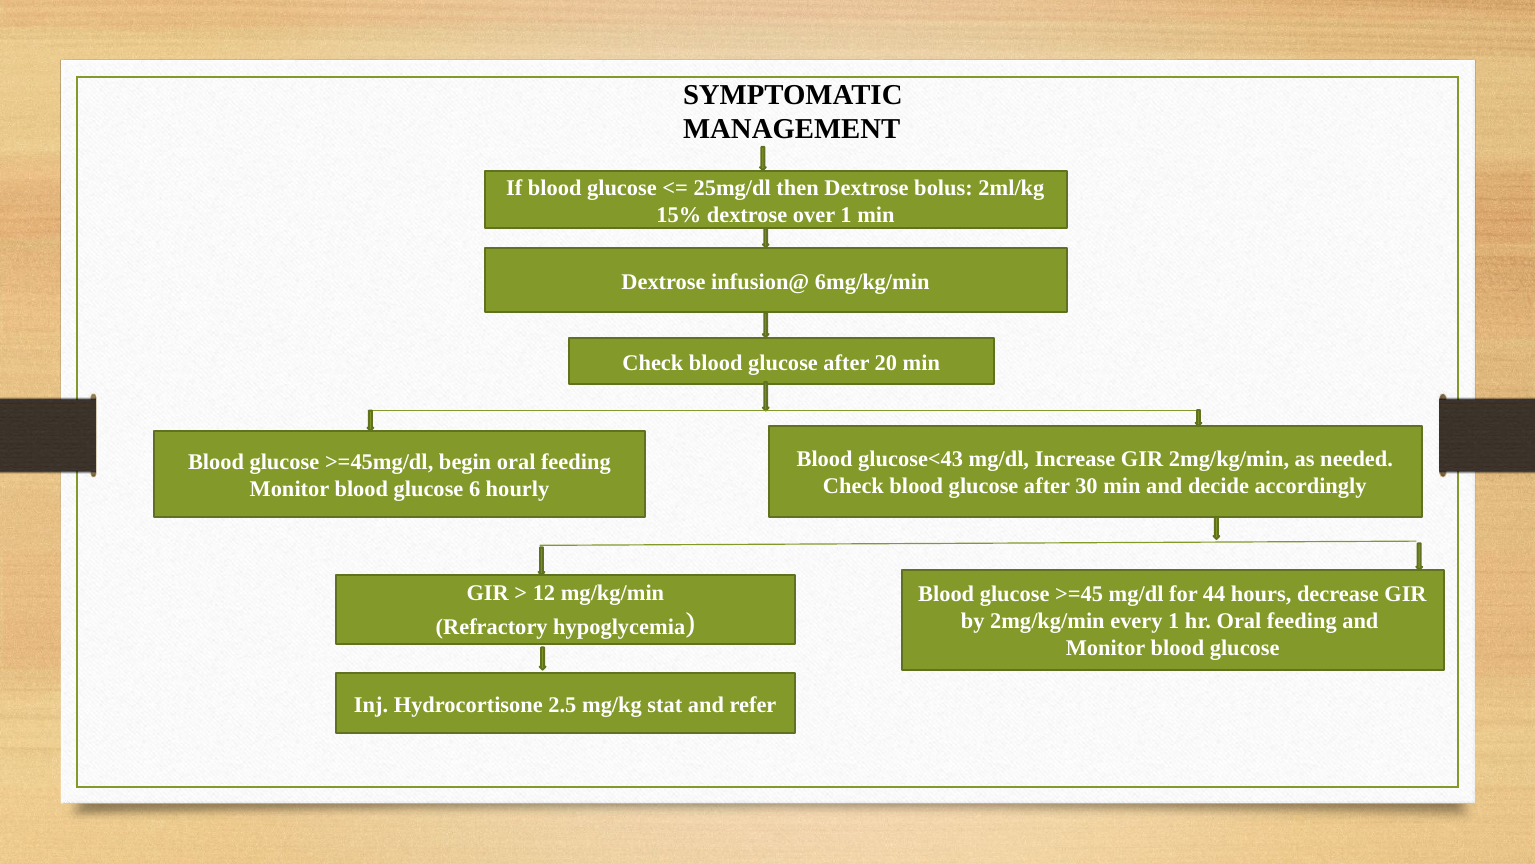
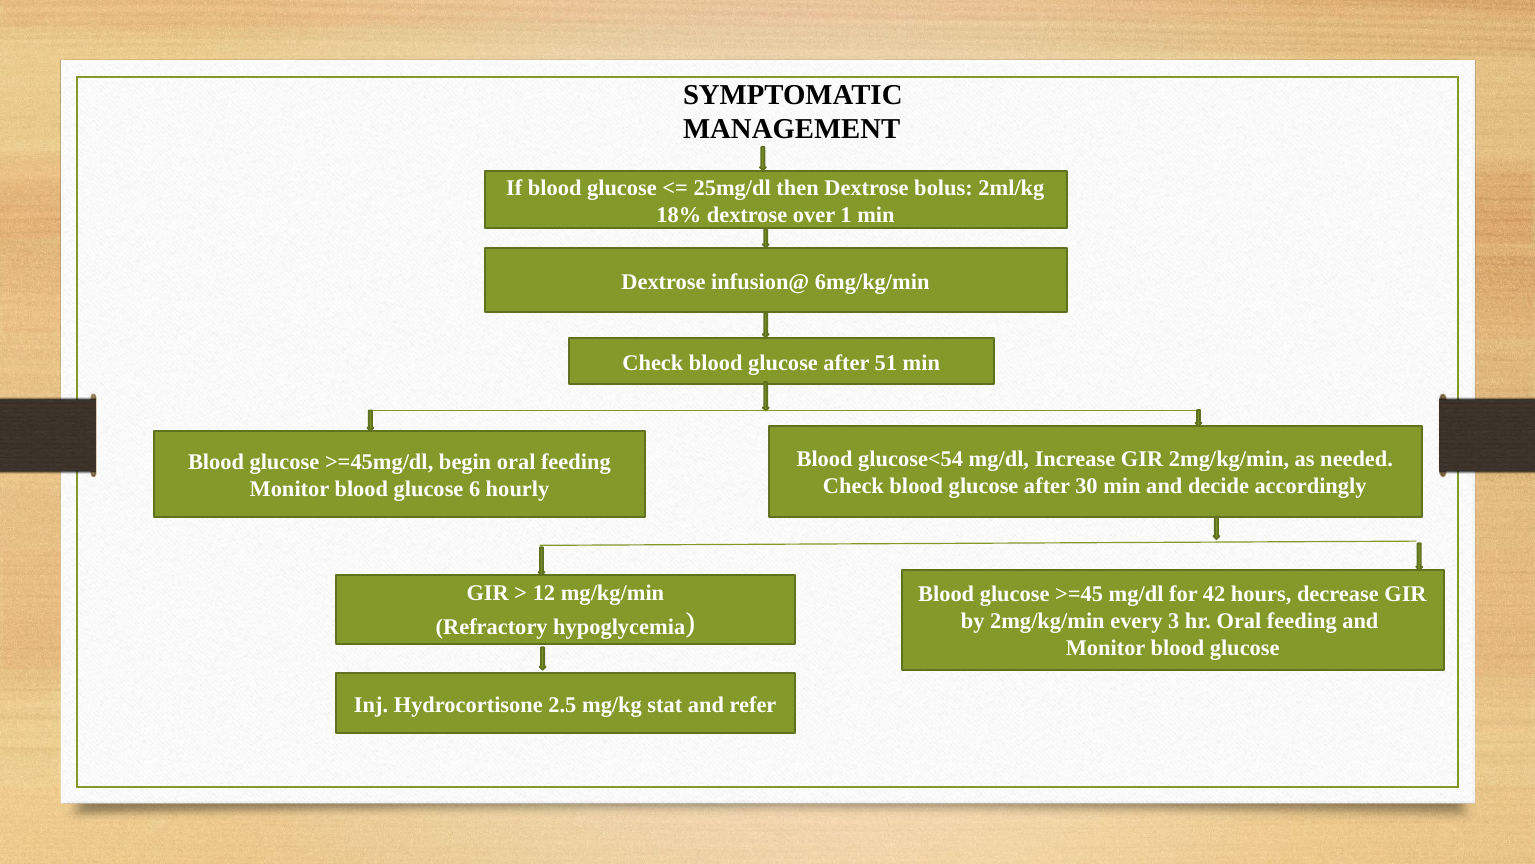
15%: 15% -> 18%
20: 20 -> 51
glucose<43: glucose<43 -> glucose<54
44: 44 -> 42
every 1: 1 -> 3
